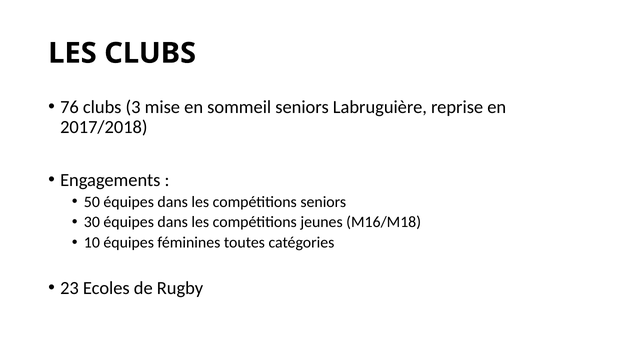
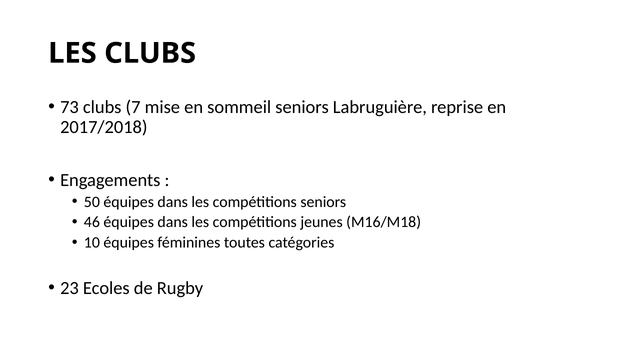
76: 76 -> 73
3: 3 -> 7
30: 30 -> 46
